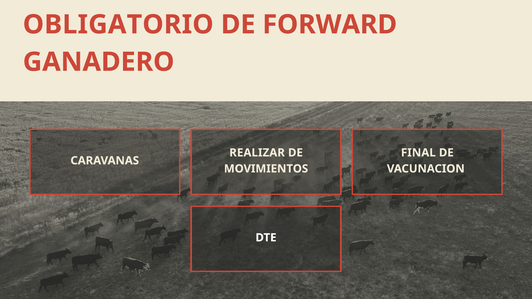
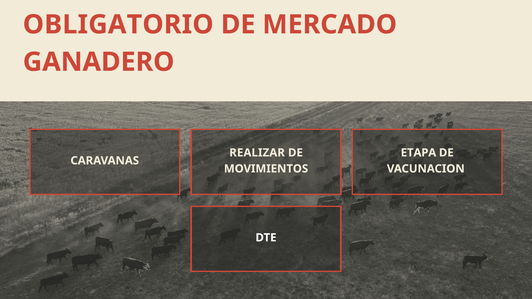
FORWARD: FORWARD -> MERCADO
FINAL: FINAL -> ETAPA
